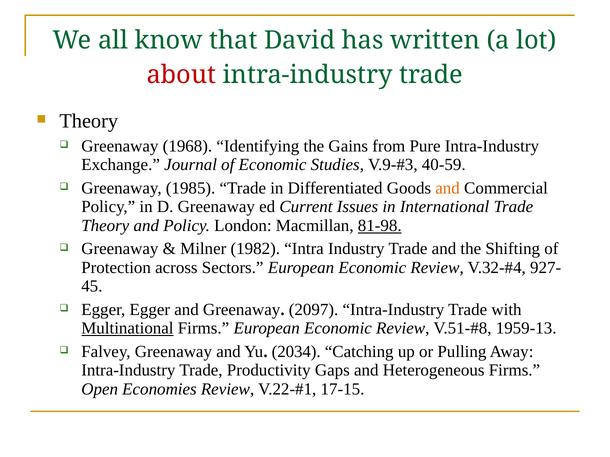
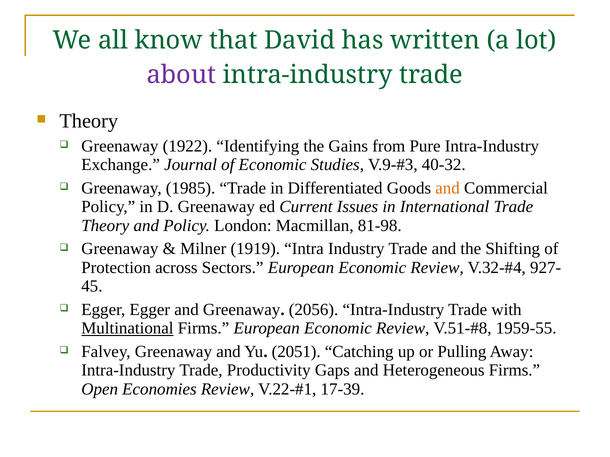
about colour: red -> purple
1968: 1968 -> 1922
40-59: 40-59 -> 40-32
81-98 underline: present -> none
1982: 1982 -> 1919
2097: 2097 -> 2056
1959-13: 1959-13 -> 1959-55
2034: 2034 -> 2051
17-15: 17-15 -> 17-39
